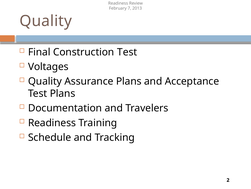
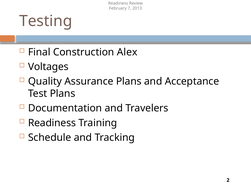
Quality at (46, 21): Quality -> Testing
Construction Test: Test -> Alex
